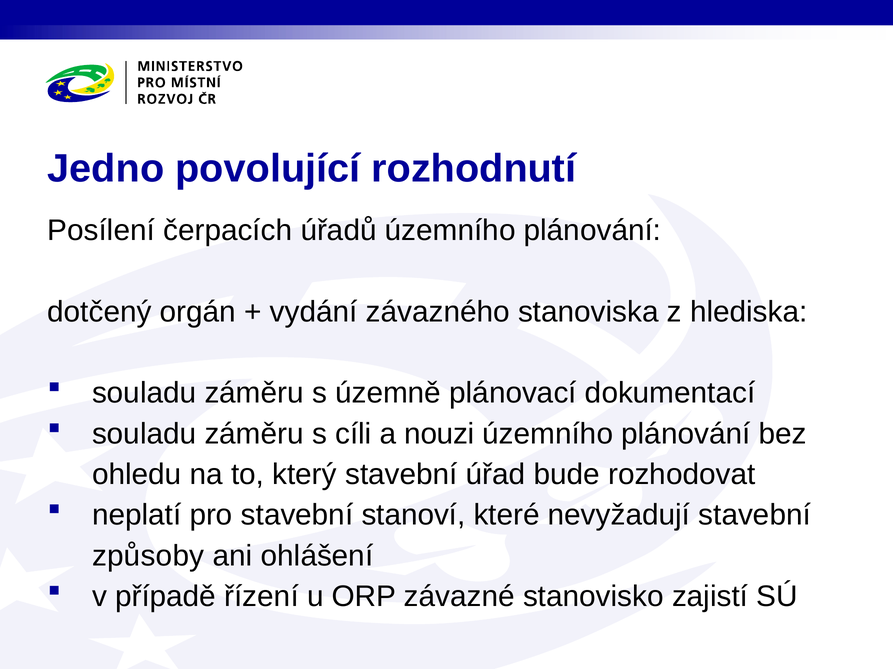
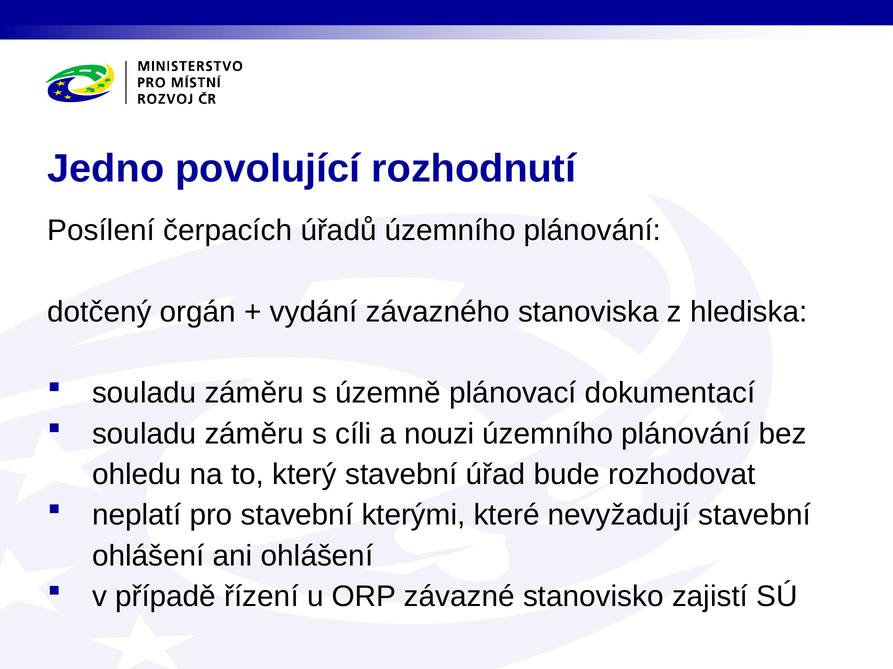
stanoví: stanoví -> kterými
způsoby at (148, 556): způsoby -> ohlášení
